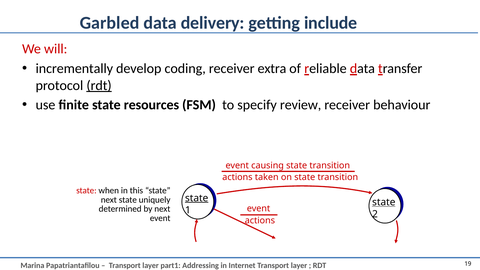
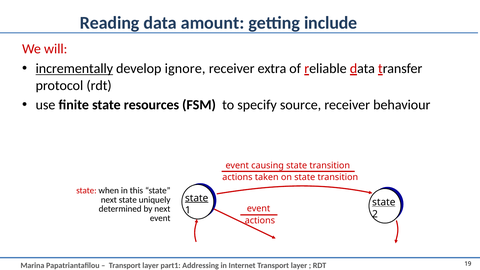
Garbled: Garbled -> Reading
delivery: delivery -> amount
incrementally underline: none -> present
coding: coding -> ignore
rdt at (99, 85) underline: present -> none
review: review -> source
